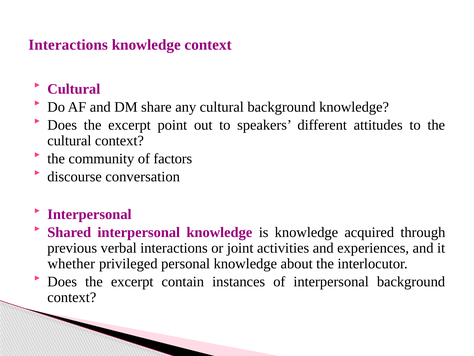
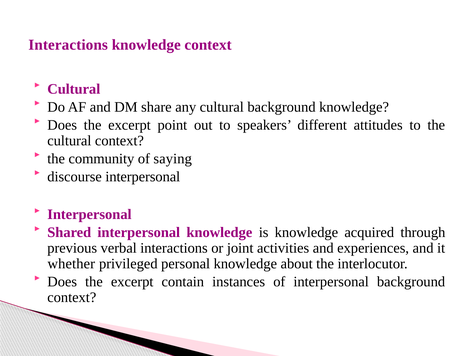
factors: factors -> saying
discourse conversation: conversation -> interpersonal
